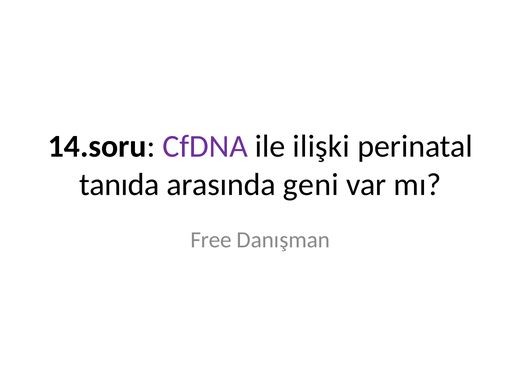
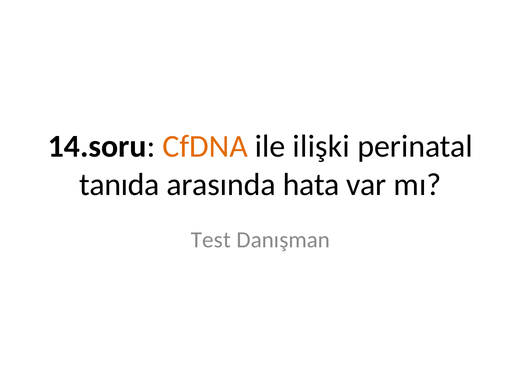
CfDNA colour: purple -> orange
geni: geni -> hata
Free: Free -> Test
